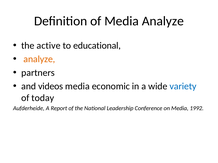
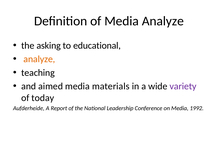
active: active -> asking
partners: partners -> teaching
videos: videos -> aimed
economic: economic -> materials
variety colour: blue -> purple
